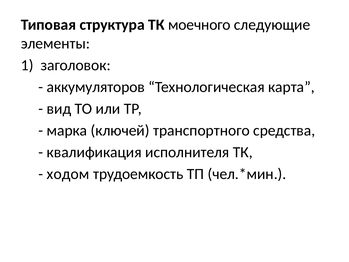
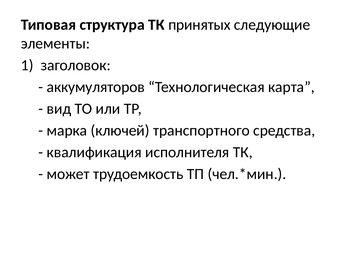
моечного: моечного -> принятых
ходом: ходом -> может
